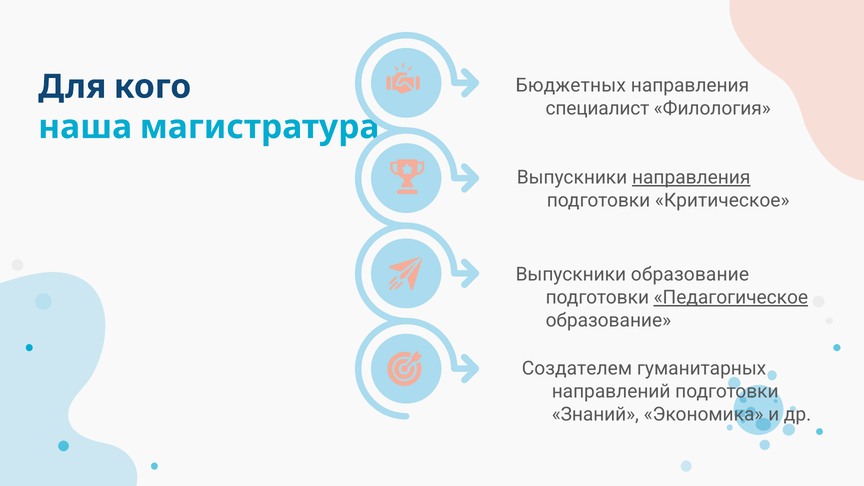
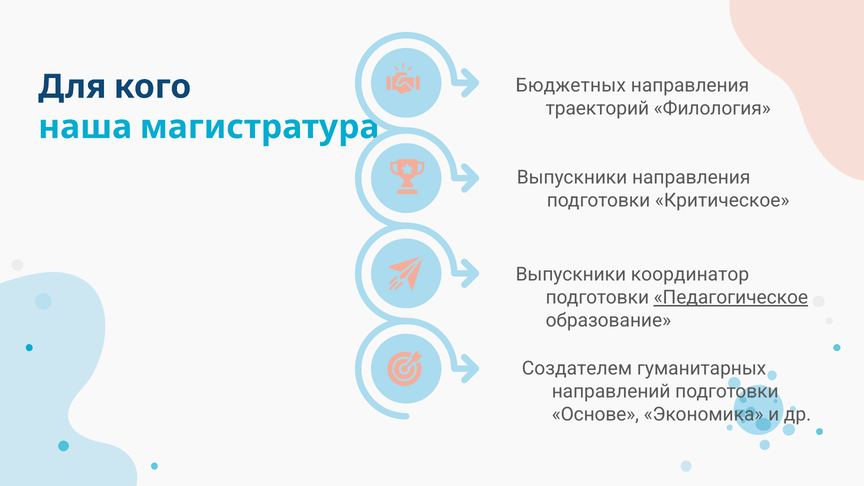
специалист: специалист -> траекторий
направления at (691, 178) underline: present -> none
Выпускники образование: образование -> координатор
Знаний: Знаний -> Основе
